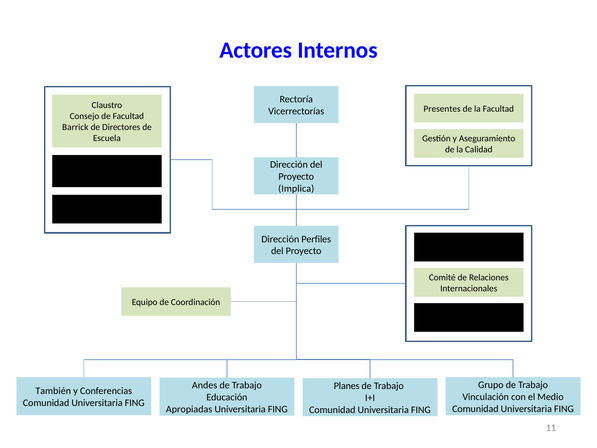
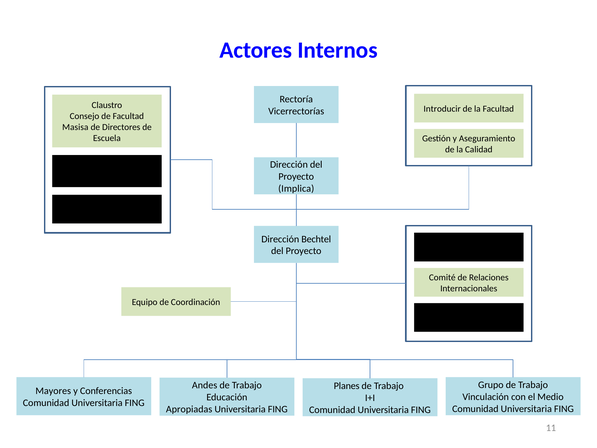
Presentes: Presentes -> Introducir
Barrick: Barrick -> Masisa
Perfiles: Perfiles -> Bechtel
También: También -> Mayores
